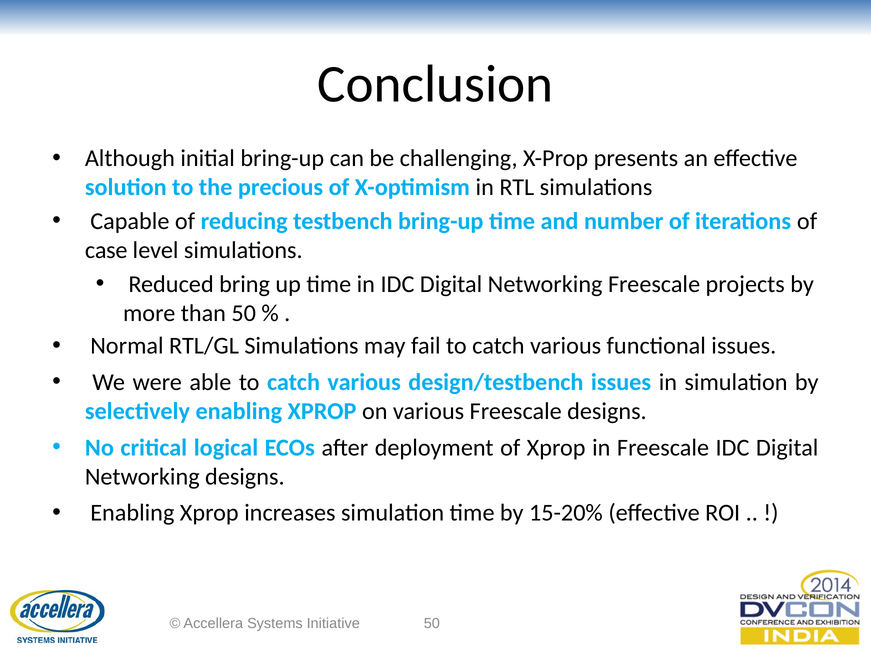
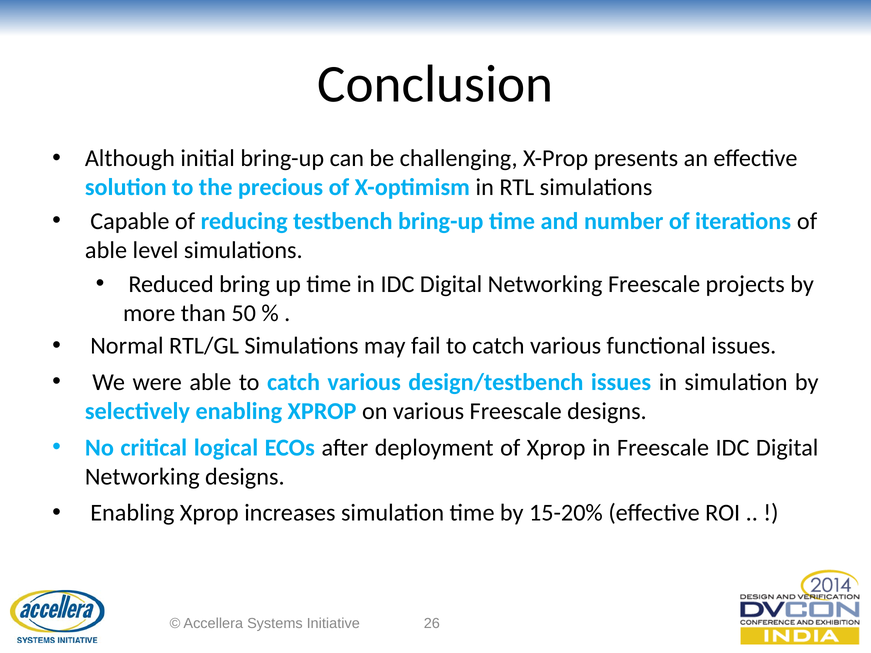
case at (106, 250): case -> able
Initiative 50: 50 -> 26
